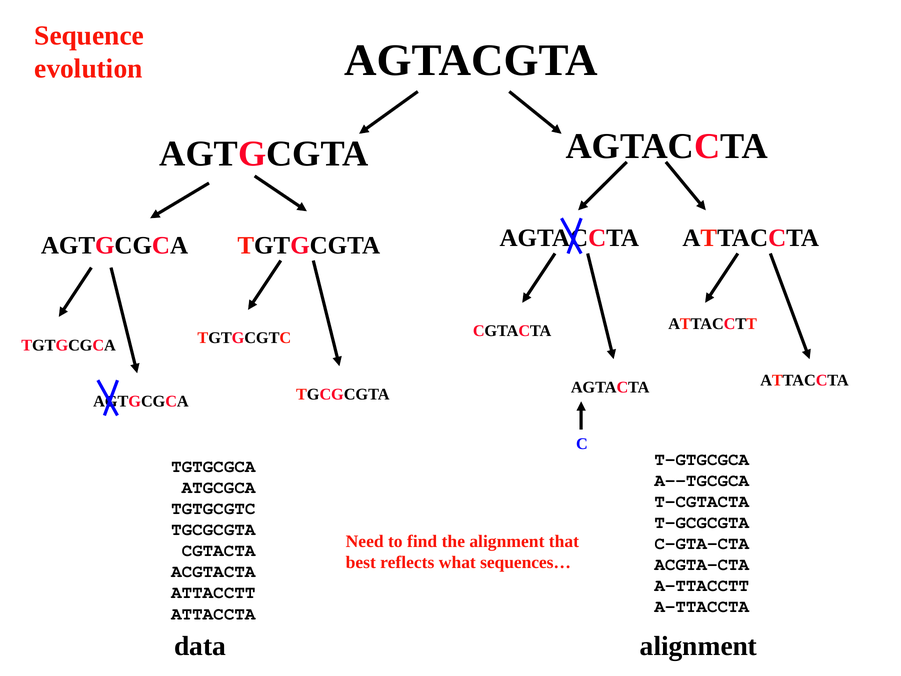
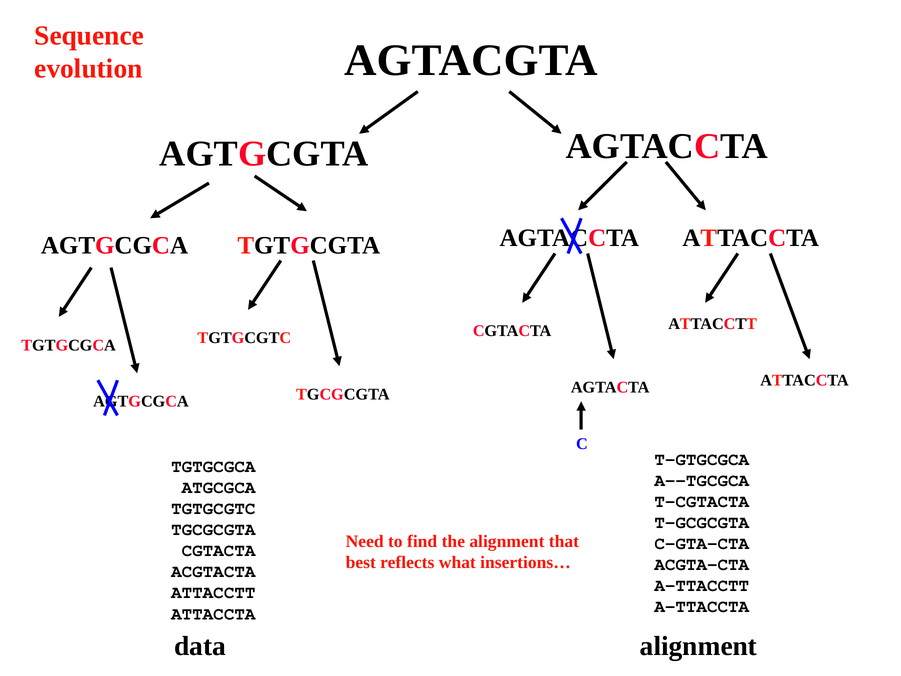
sequences…: sequences… -> insertions…
